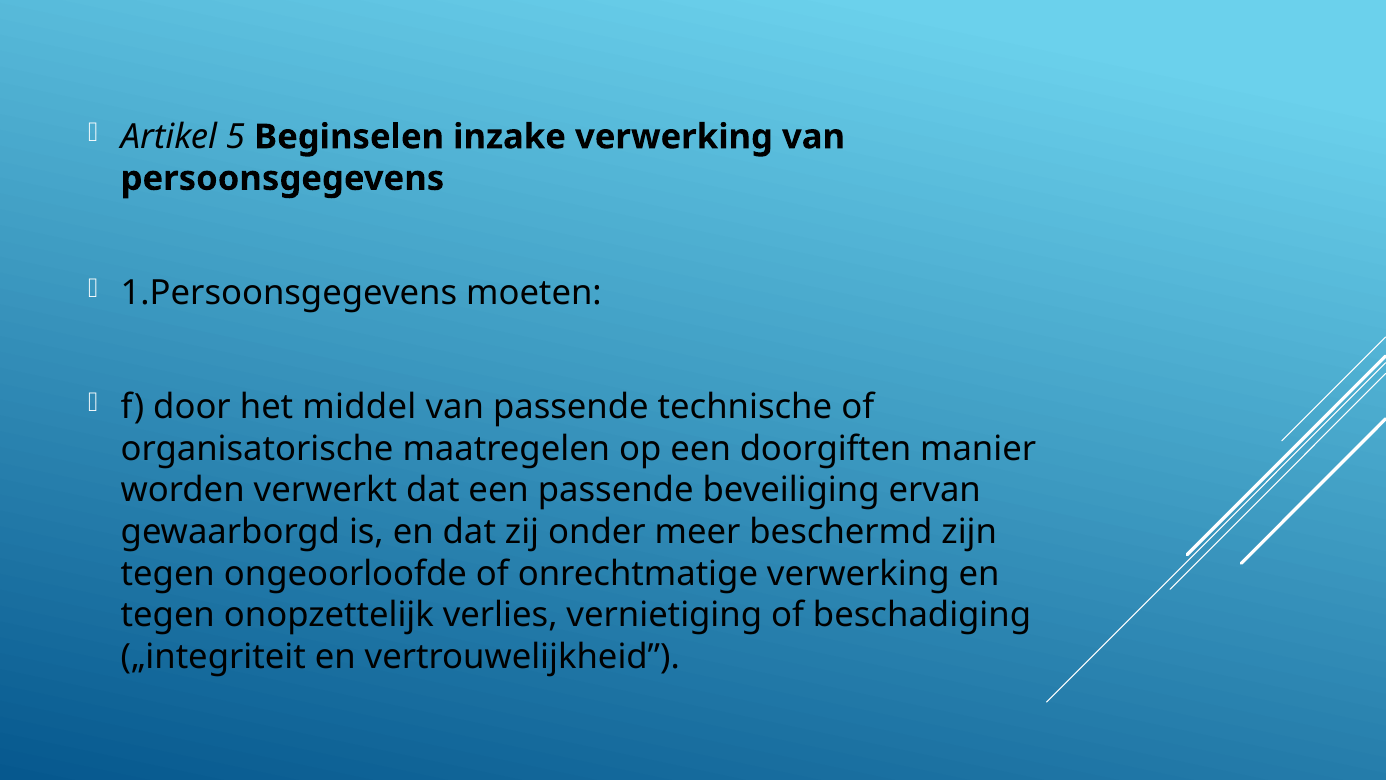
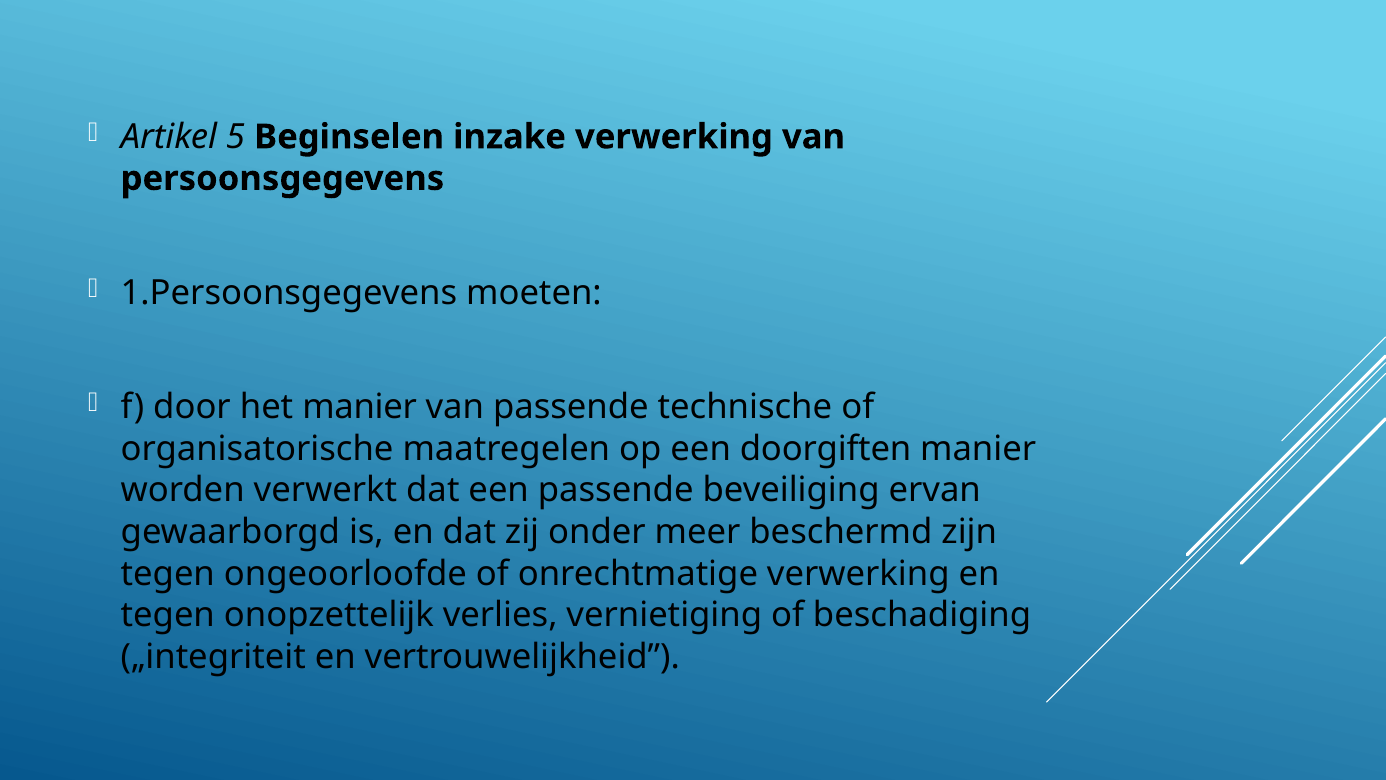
het middel: middel -> manier
